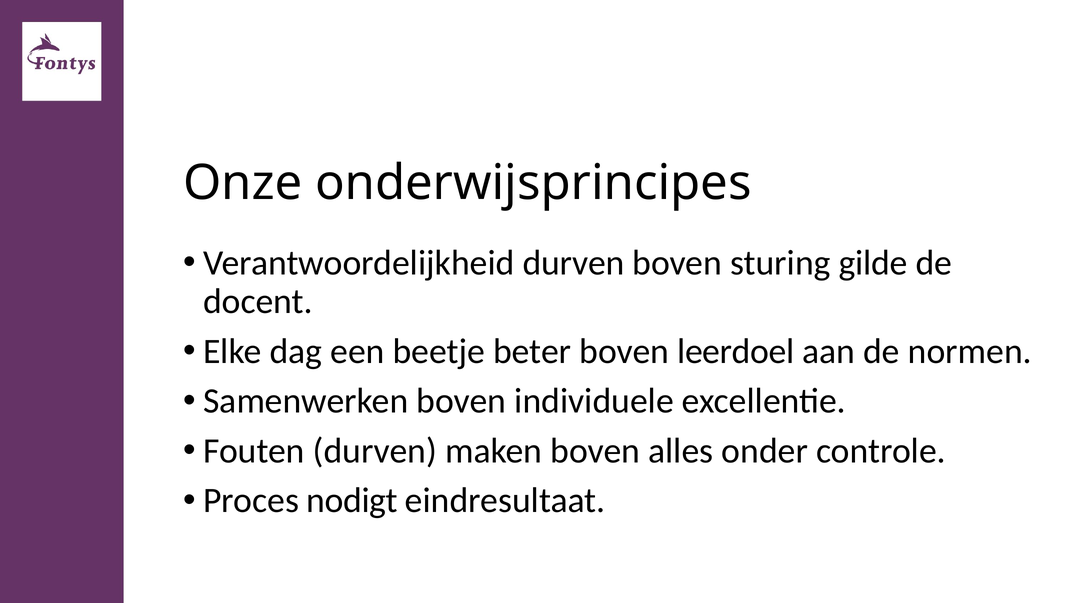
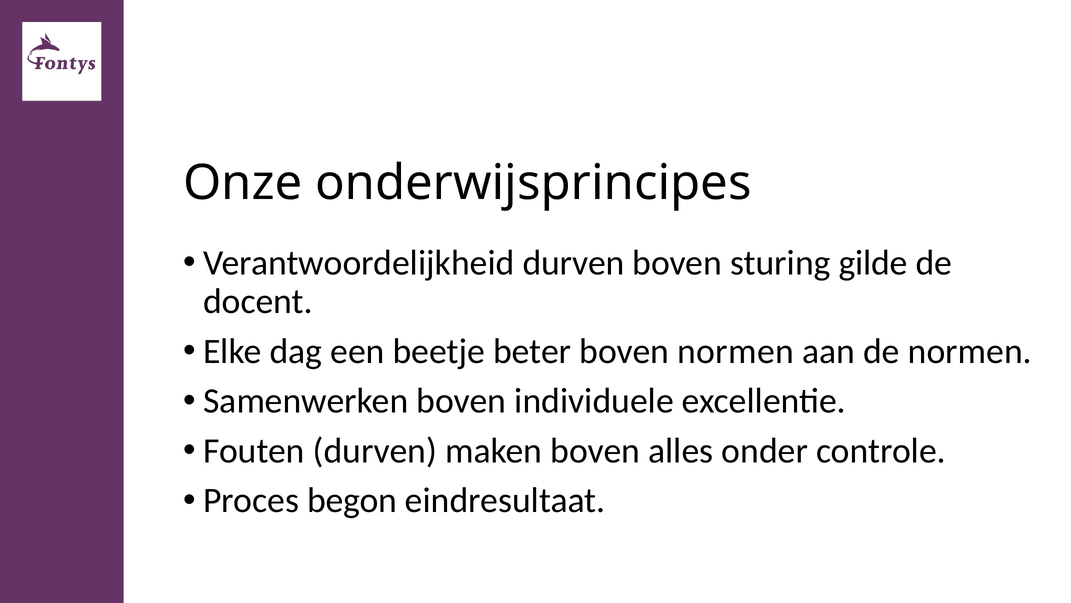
boven leerdoel: leerdoel -> normen
nodigt: nodigt -> begon
